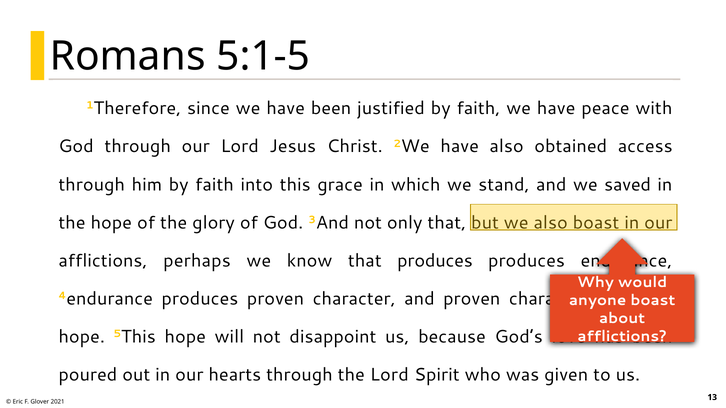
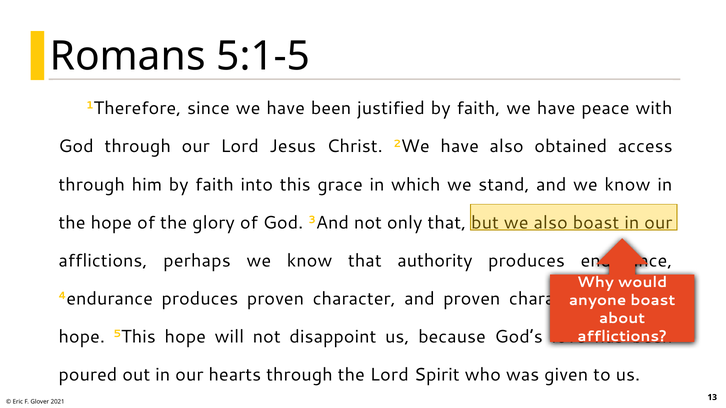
and we saved: saved -> know
that produces: produces -> authority
